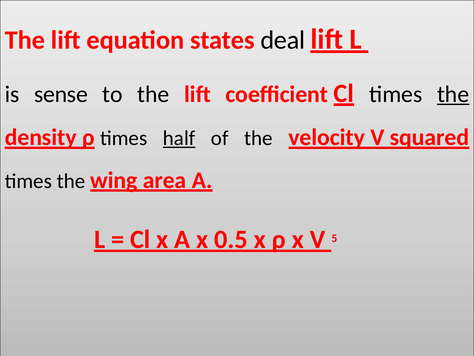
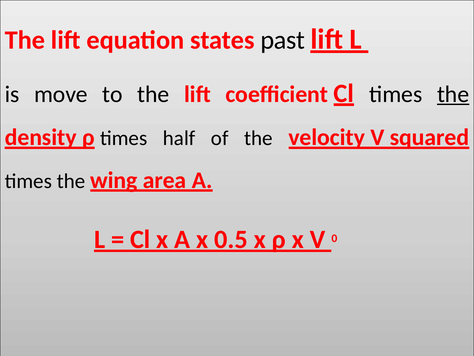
deal: deal -> past
sense: sense -> move
half underline: present -> none
5: 5 -> 0
